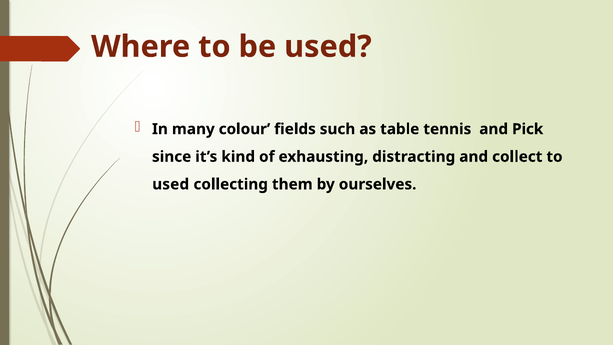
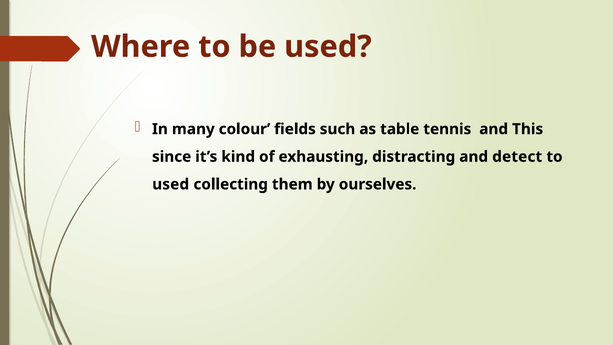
Pick: Pick -> This
collect: collect -> detect
